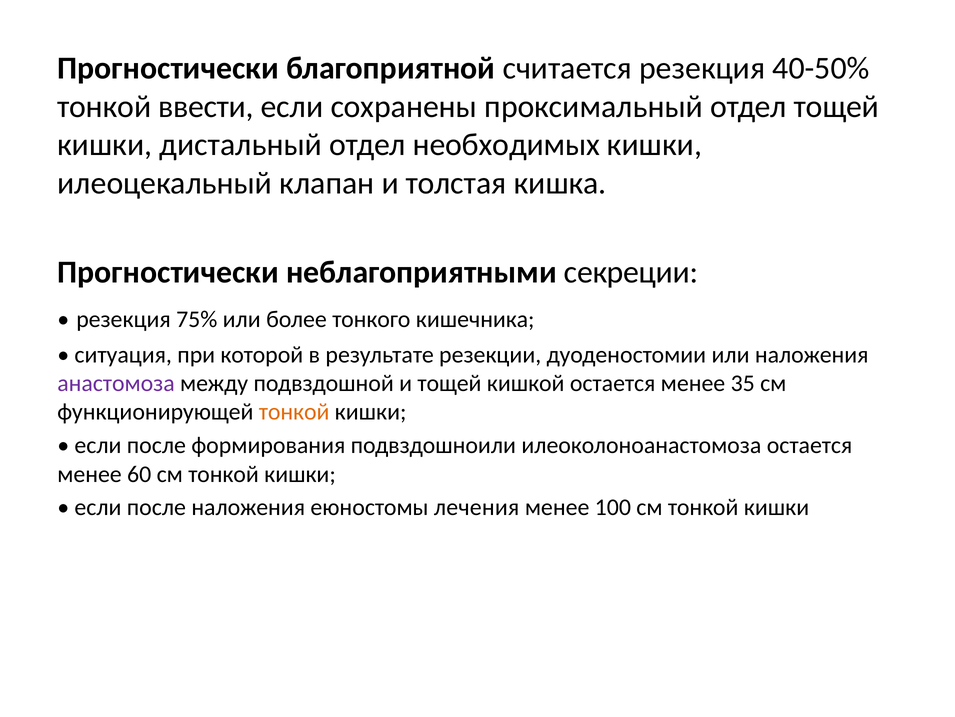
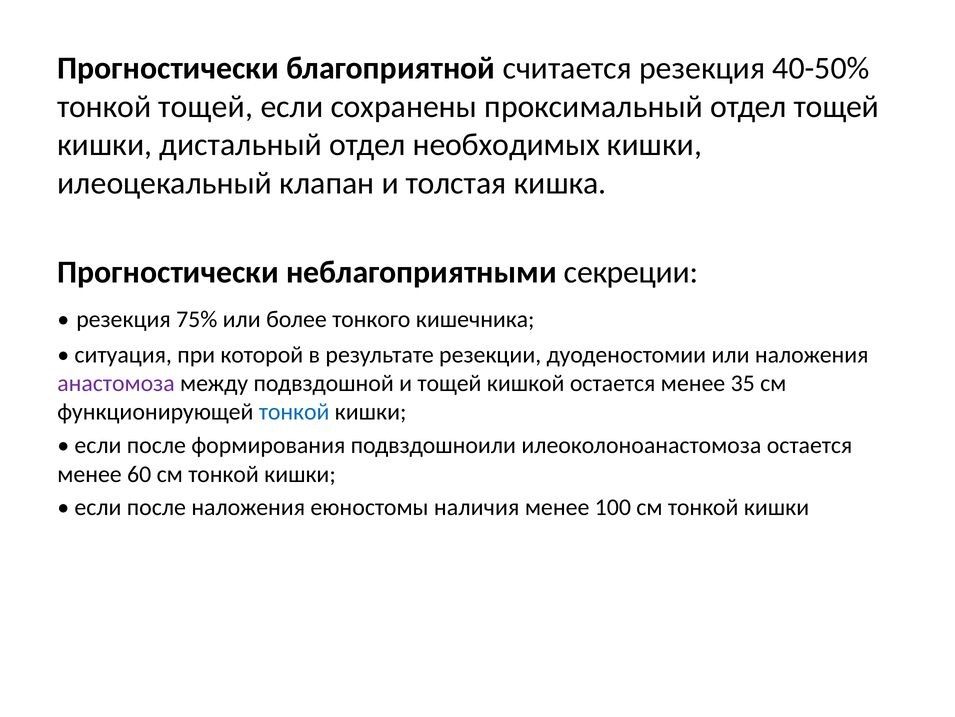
тонкой ввести: ввести -> тощей
тонкой at (294, 412) colour: orange -> blue
лечения: лечения -> наличия
